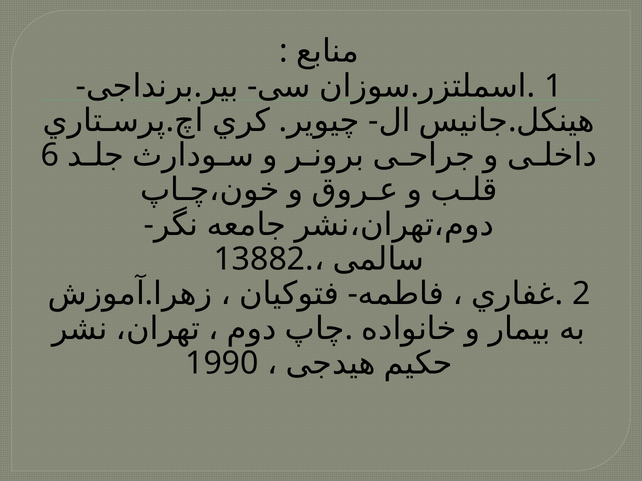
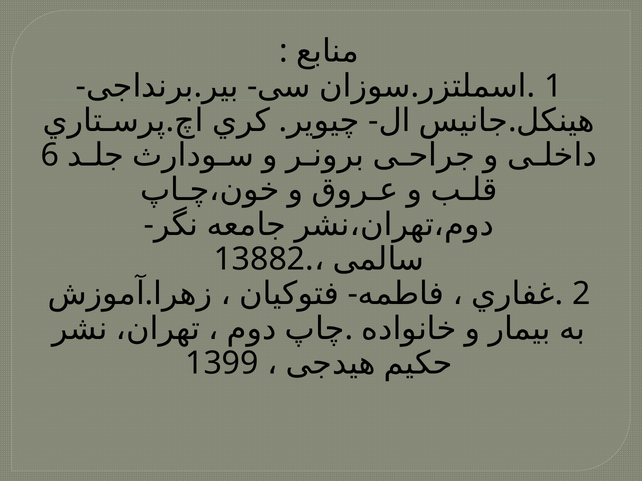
1990: 1990 -> 1399
